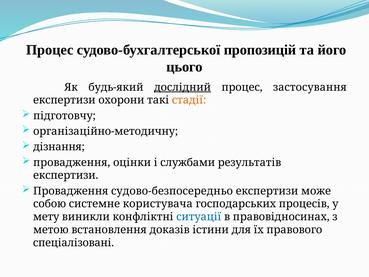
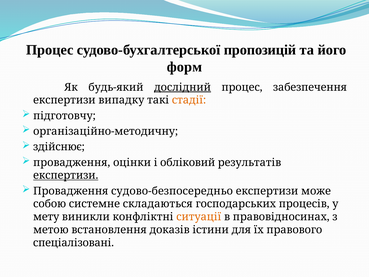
цього: цього -> форм
застосування: застосування -> забезпечення
охорони: охорони -> випадку
дізнання: дізнання -> здійснює
службами: службами -> обліковий
експертизи at (66, 175) underline: none -> present
користувача: користувача -> складаються
ситуації colour: blue -> orange
